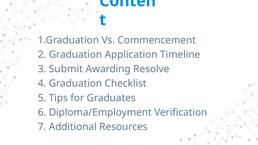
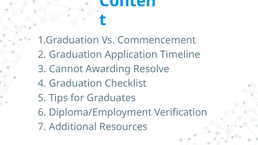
Submit: Submit -> Cannot
